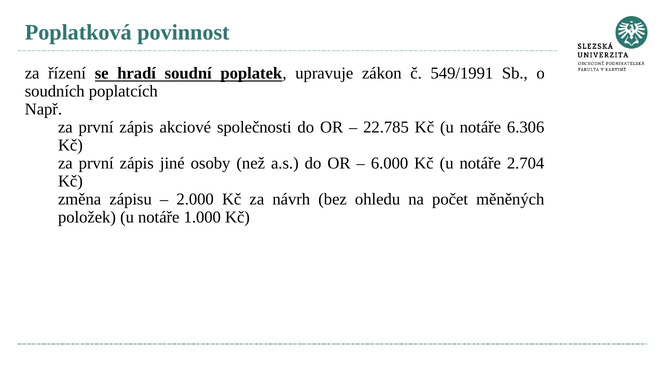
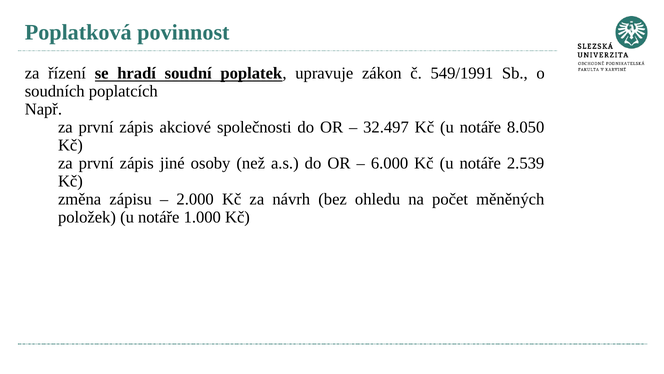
22.785: 22.785 -> 32.497
6.306: 6.306 -> 8.050
2.704: 2.704 -> 2.539
